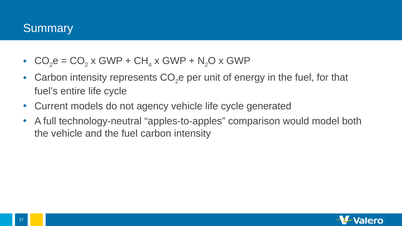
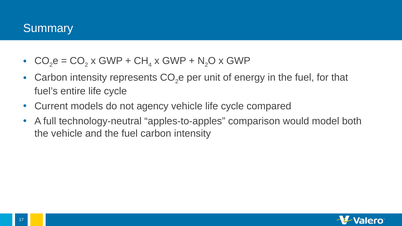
generated: generated -> compared
